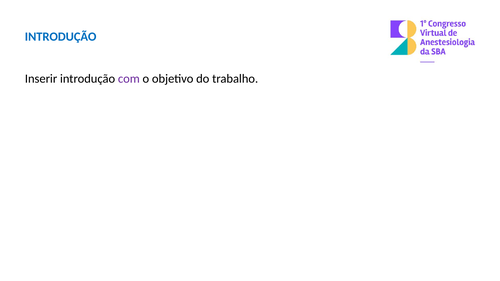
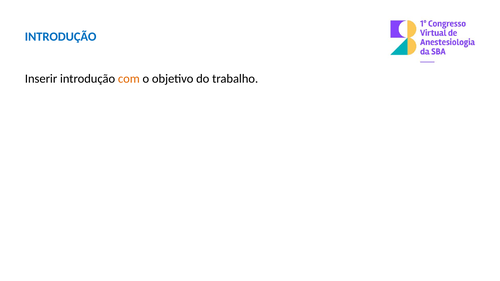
com colour: purple -> orange
